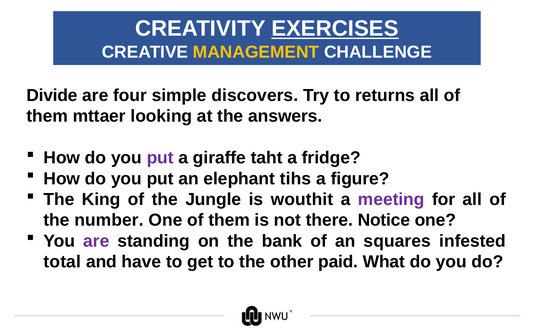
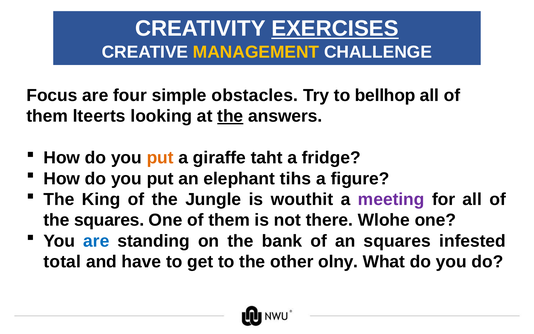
Divide: Divide -> Focus
discovers: discovers -> obstacles
returns: returns -> bellhop
mttaer: mttaer -> lteerts
the at (230, 116) underline: none -> present
put at (160, 158) colour: purple -> orange
the number: number -> squares
Notice: Notice -> Wlohe
are at (96, 241) colour: purple -> blue
paid: paid -> olny
